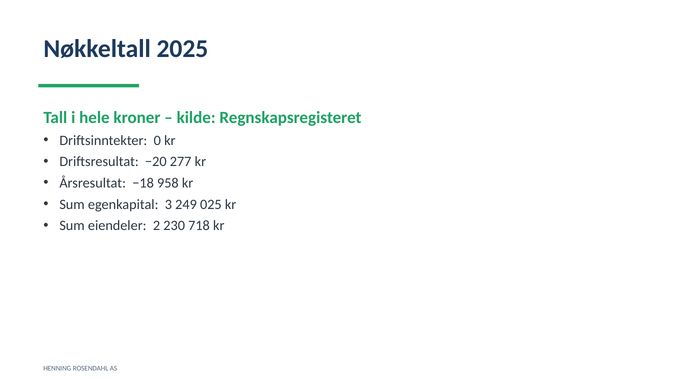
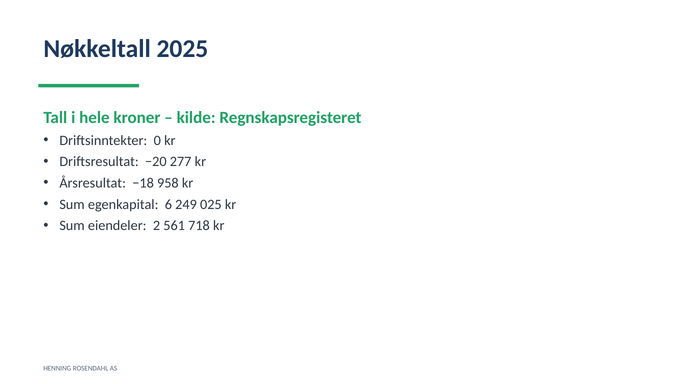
3: 3 -> 6
230: 230 -> 561
